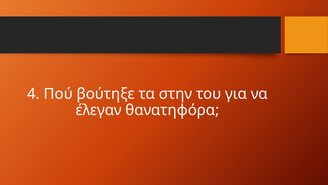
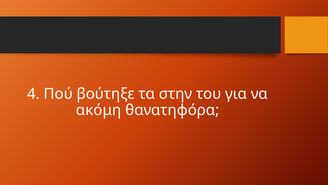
έλεγαν: έλεγαν -> ακόμη
